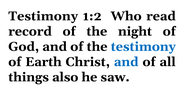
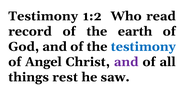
night: night -> earth
Earth: Earth -> Angel
and at (126, 62) colour: blue -> purple
also: also -> rest
